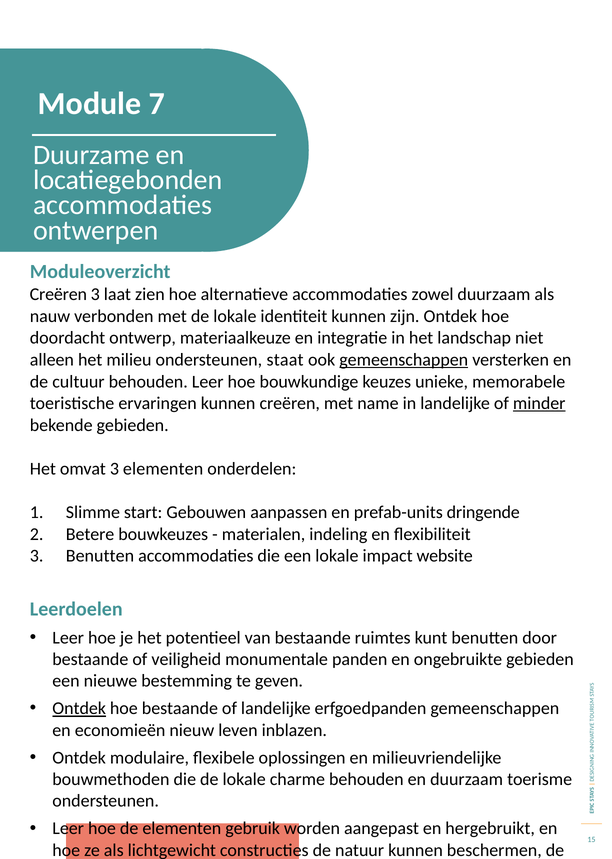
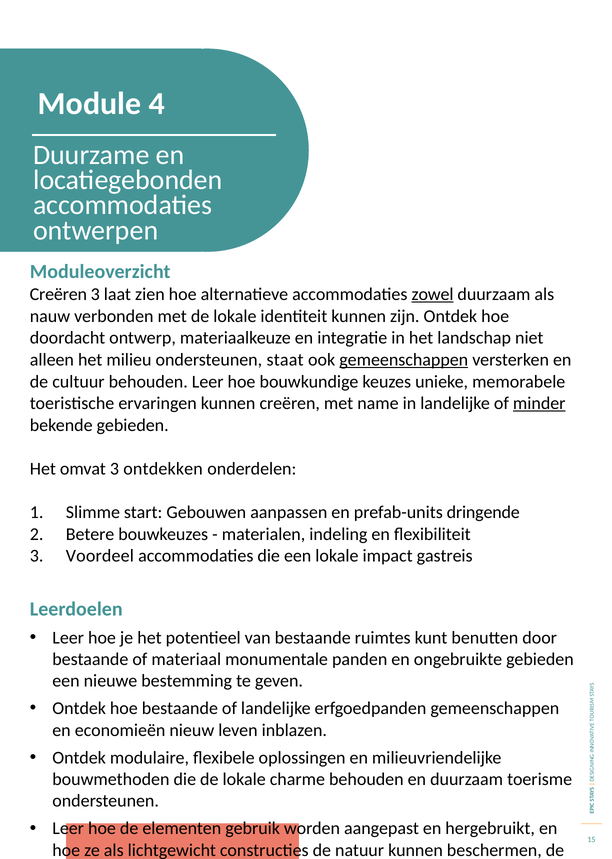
7: 7 -> 4
zowel underline: none -> present
3 elementen: elementen -> ontdekken
3 Benutten: Benutten -> Voordeel
website: website -> gastreis
veiligheid: veiligheid -> materiaal
Ontdek at (79, 708) underline: present -> none
